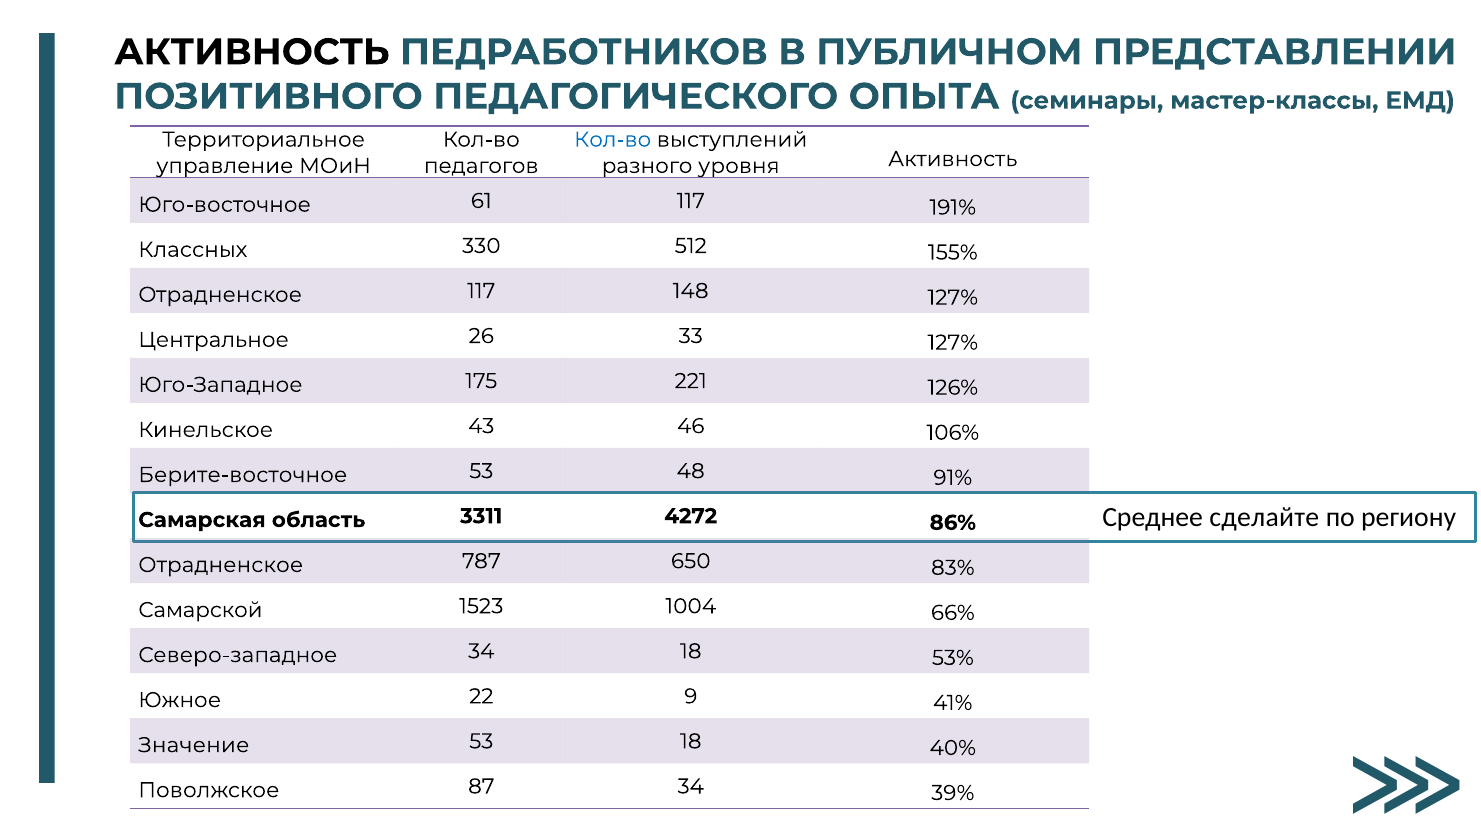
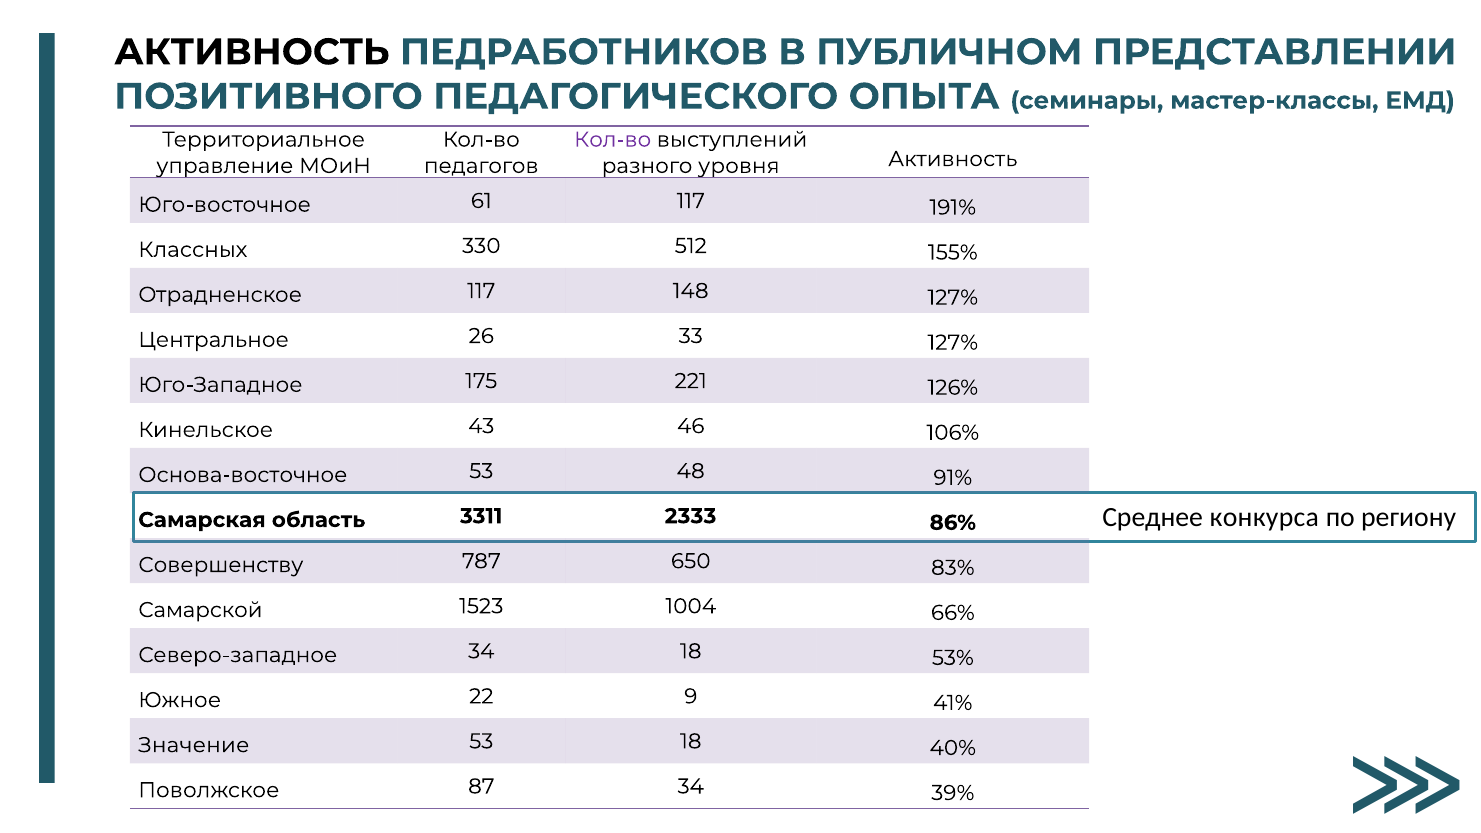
Кол-во at (613, 140) colour: blue -> purple
Берите-восточное: Берите-восточное -> Основа-восточное
сделайте: сделайте -> конкурса
4272: 4272 -> 2333
Отрадненское at (221, 565): Отрадненское -> Совершенству
